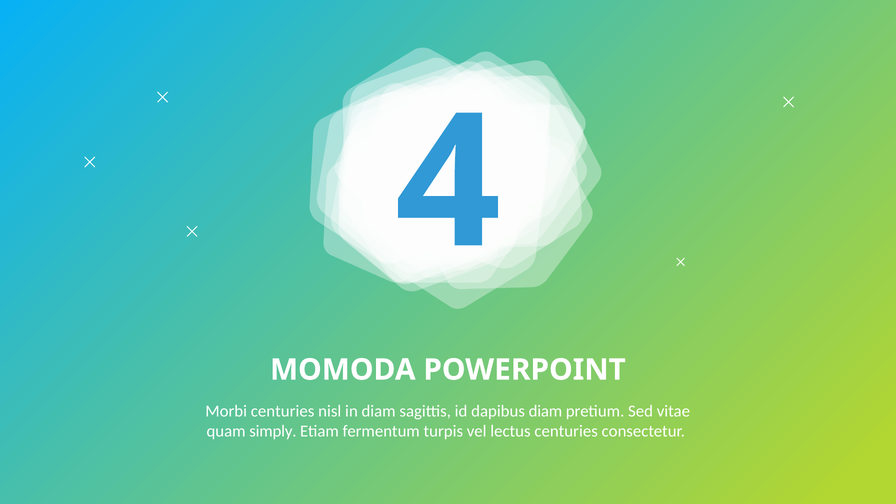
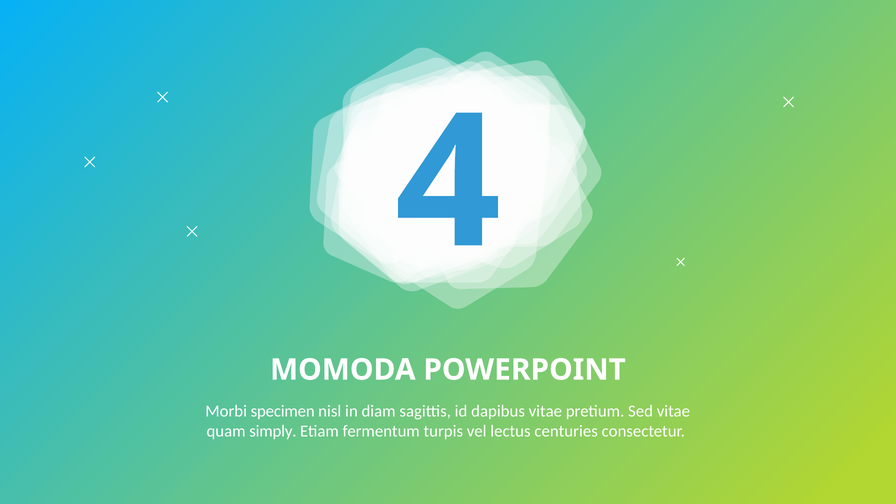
Morbi centuries: centuries -> specimen
dapibus diam: diam -> vitae
